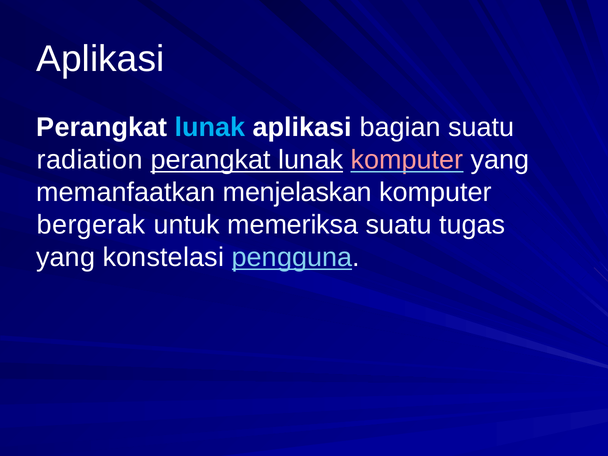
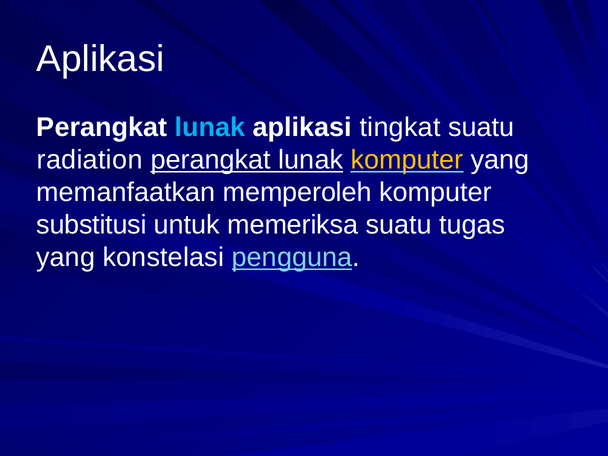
bagian: bagian -> tingkat
komputer at (407, 160) colour: pink -> yellow
menjelaskan: menjelaskan -> memperoleh
bergerak: bergerak -> substitusi
